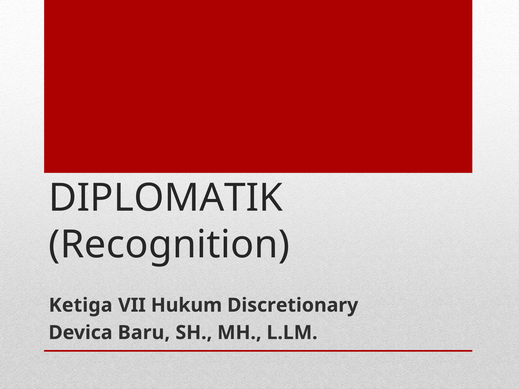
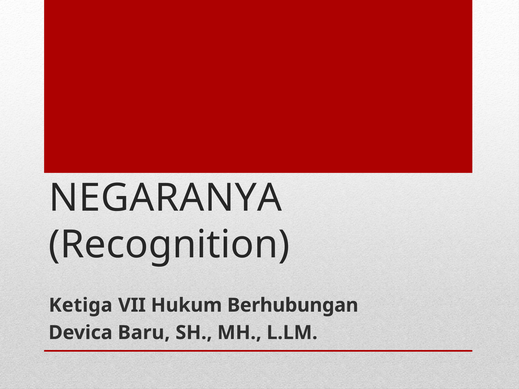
DIPLOMATIK: DIPLOMATIK -> NEGARANYA
Discretionary: Discretionary -> Berhubungan
